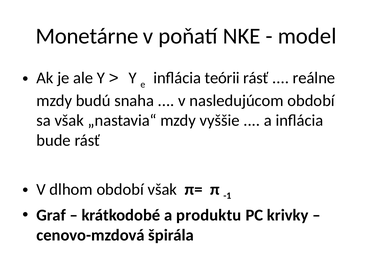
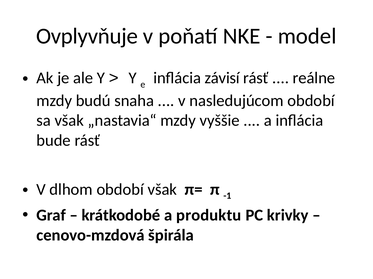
Monetárne: Monetárne -> Ovplyvňuje
teórii: teórii -> závisí
